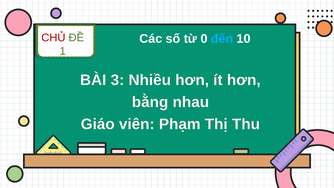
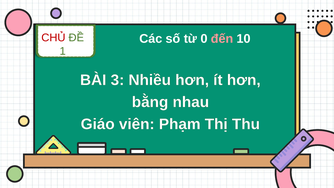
đến colour: light blue -> pink
